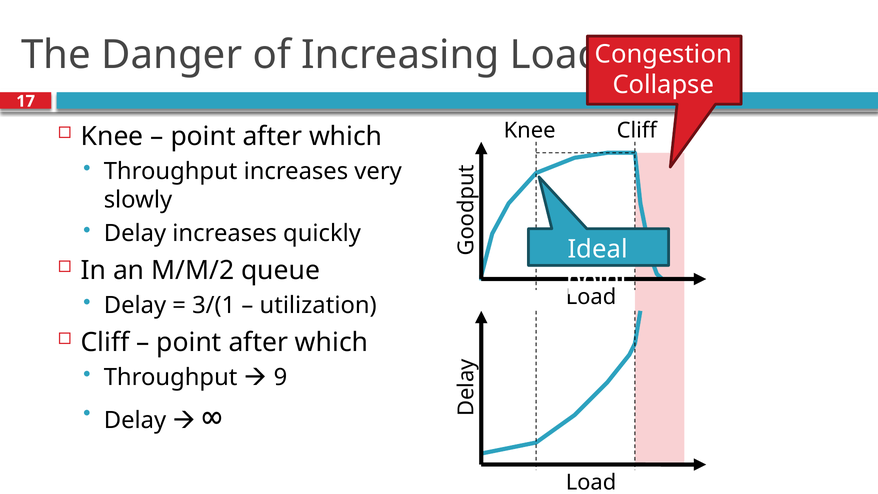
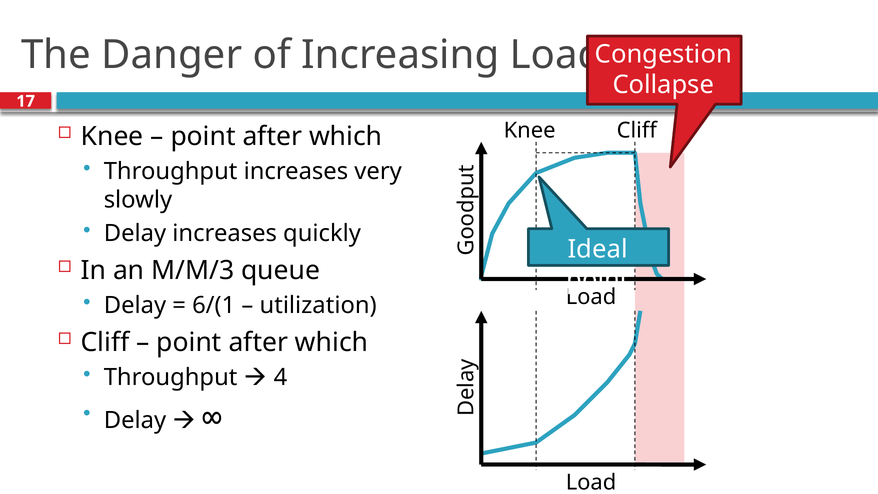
M/M/2: M/M/2 -> M/M/3
3/(1: 3/(1 -> 6/(1
9: 9 -> 4
